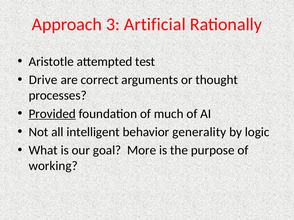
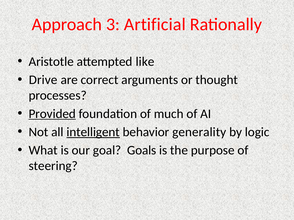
test: test -> like
intelligent underline: none -> present
More: More -> Goals
working: working -> steering
